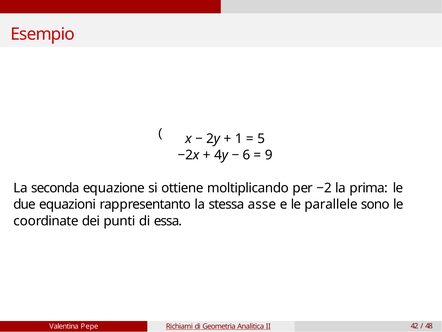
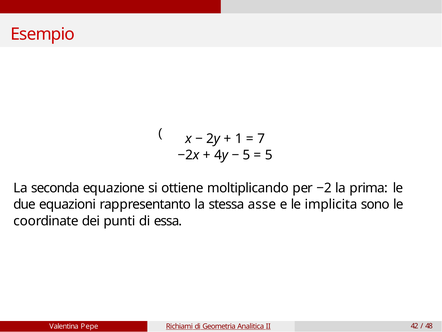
5: 5 -> 7
6 at (246, 155): 6 -> 5
9 at (269, 155): 9 -> 5
parallele: parallele -> implicita
